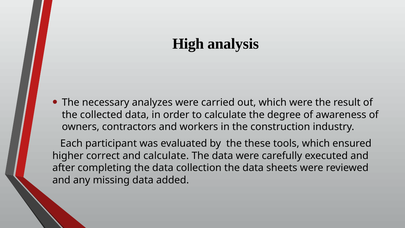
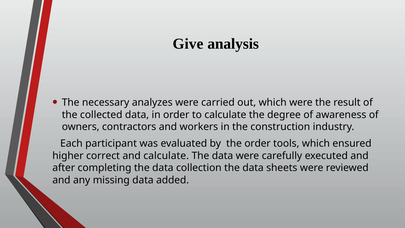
High: High -> Give
the these: these -> order
